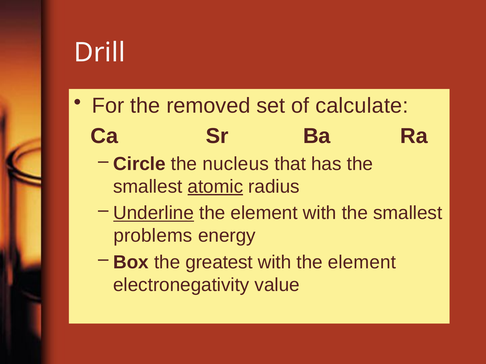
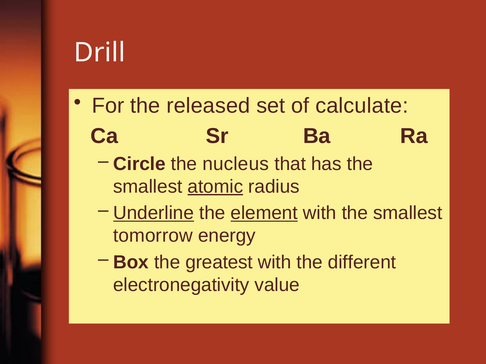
removed: removed -> released
element at (264, 213) underline: none -> present
problems: problems -> tomorrow
with the element: element -> different
